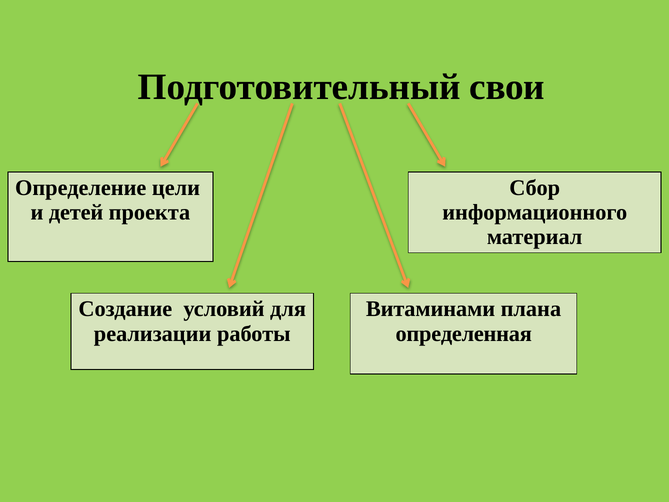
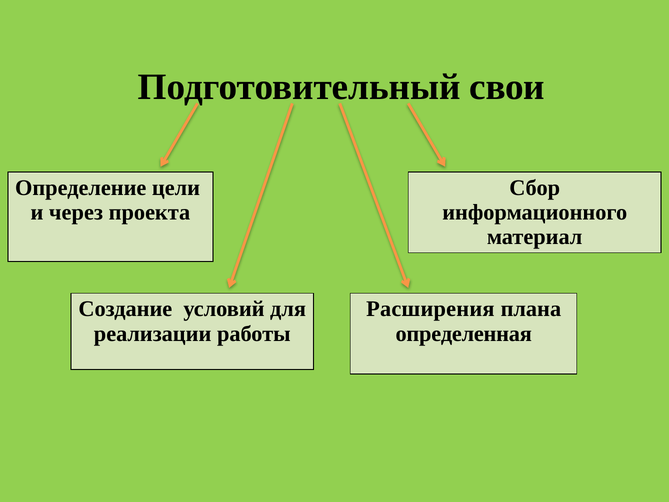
детей: детей -> через
Витаминами: Витаминами -> Расширения
